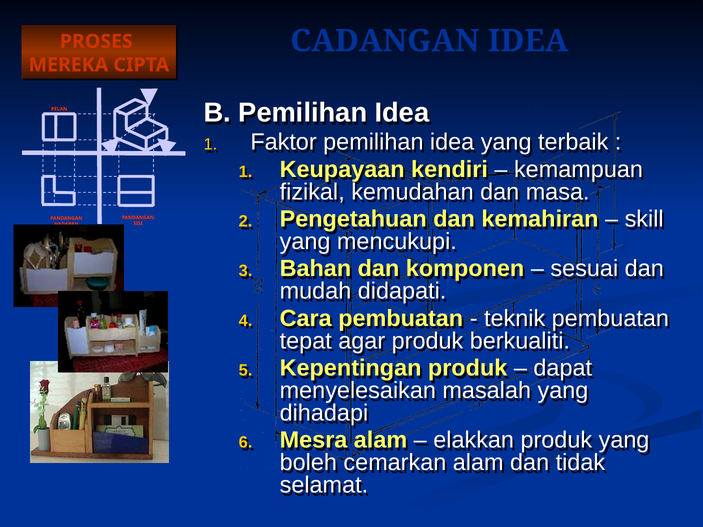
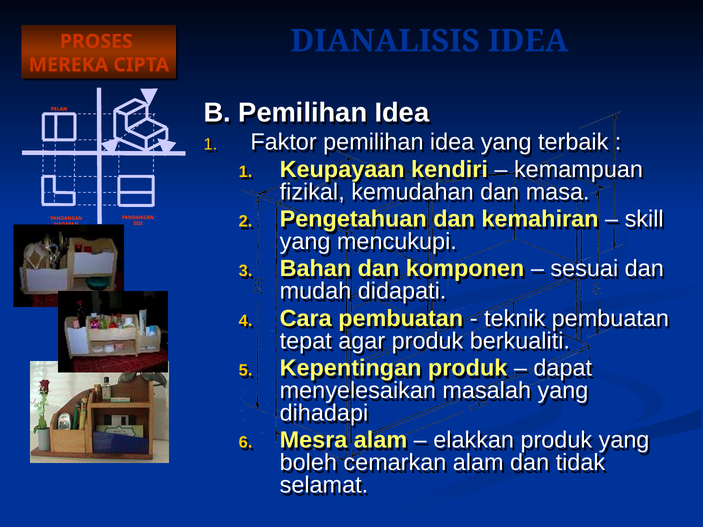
CADANGAN: CADANGAN -> DIANALISIS
